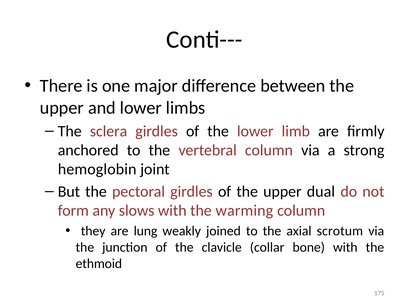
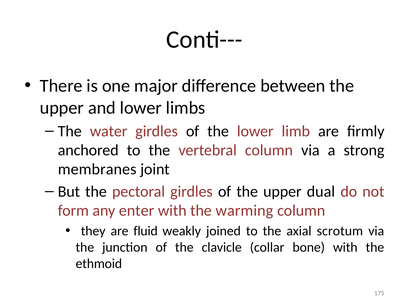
sclera: sclera -> water
hemoglobin: hemoglobin -> membranes
slows: slows -> enter
lung: lung -> fluid
